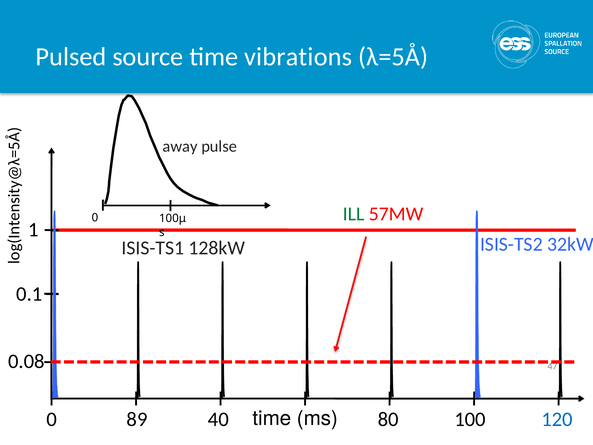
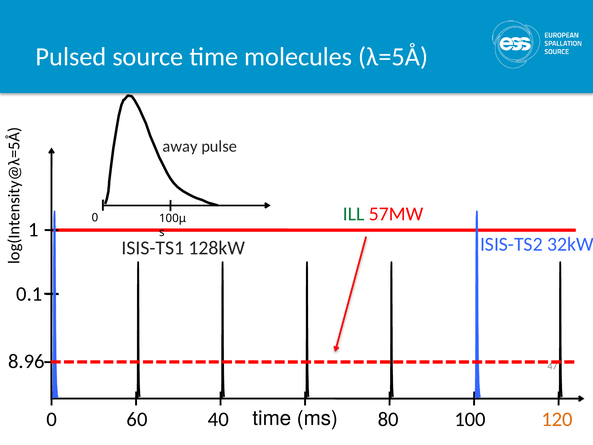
vibrations: vibrations -> molecules
0.08: 0.08 -> 8.96
89: 89 -> 60
120 colour: blue -> orange
